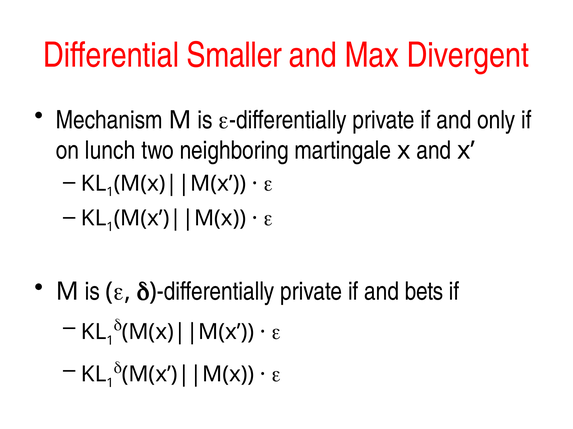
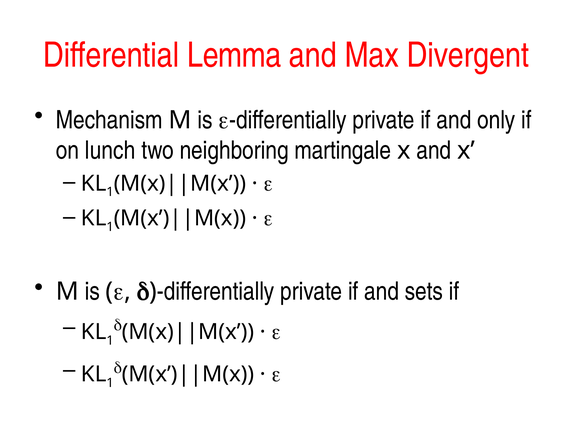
Smaller: Smaller -> Lemma
bets: bets -> sets
